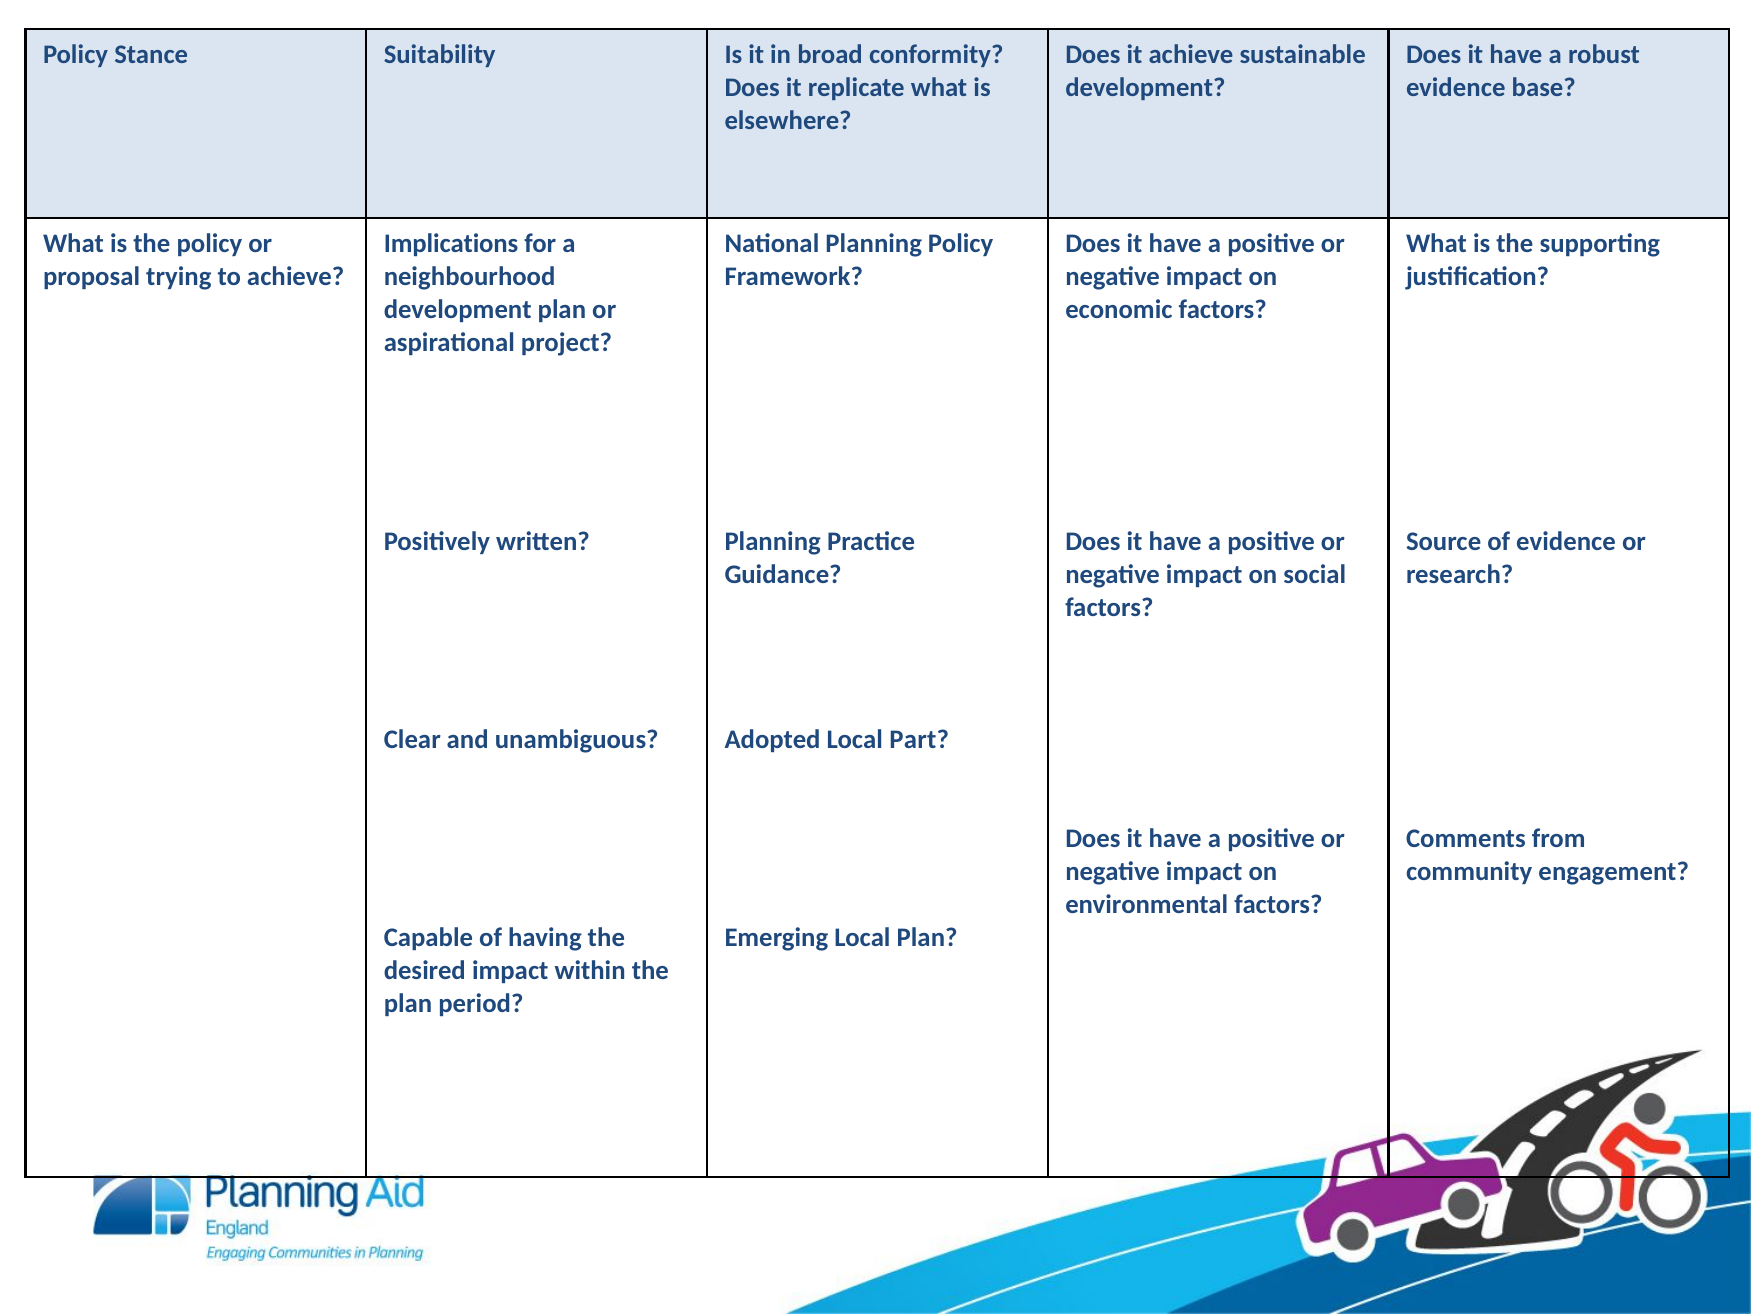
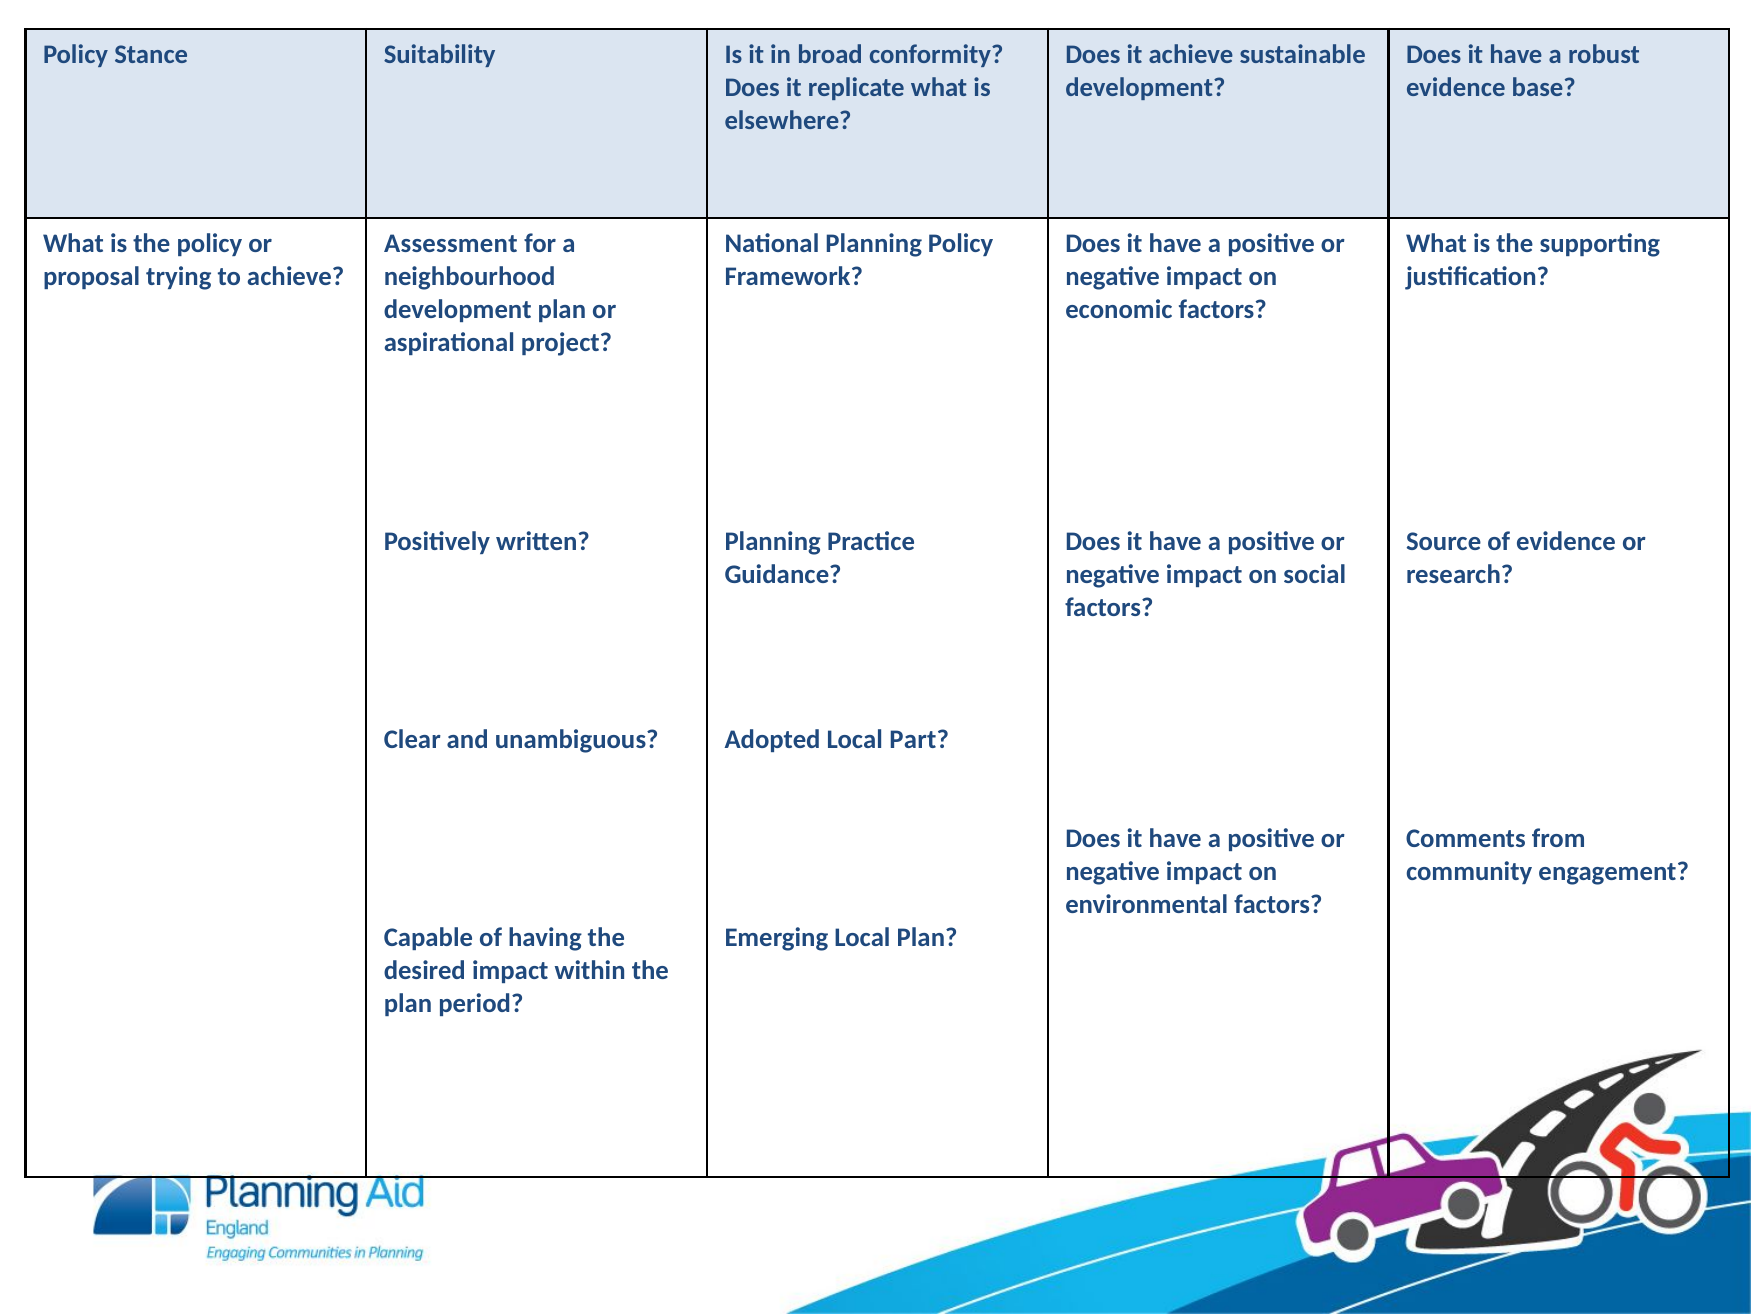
Implications: Implications -> Assessment
